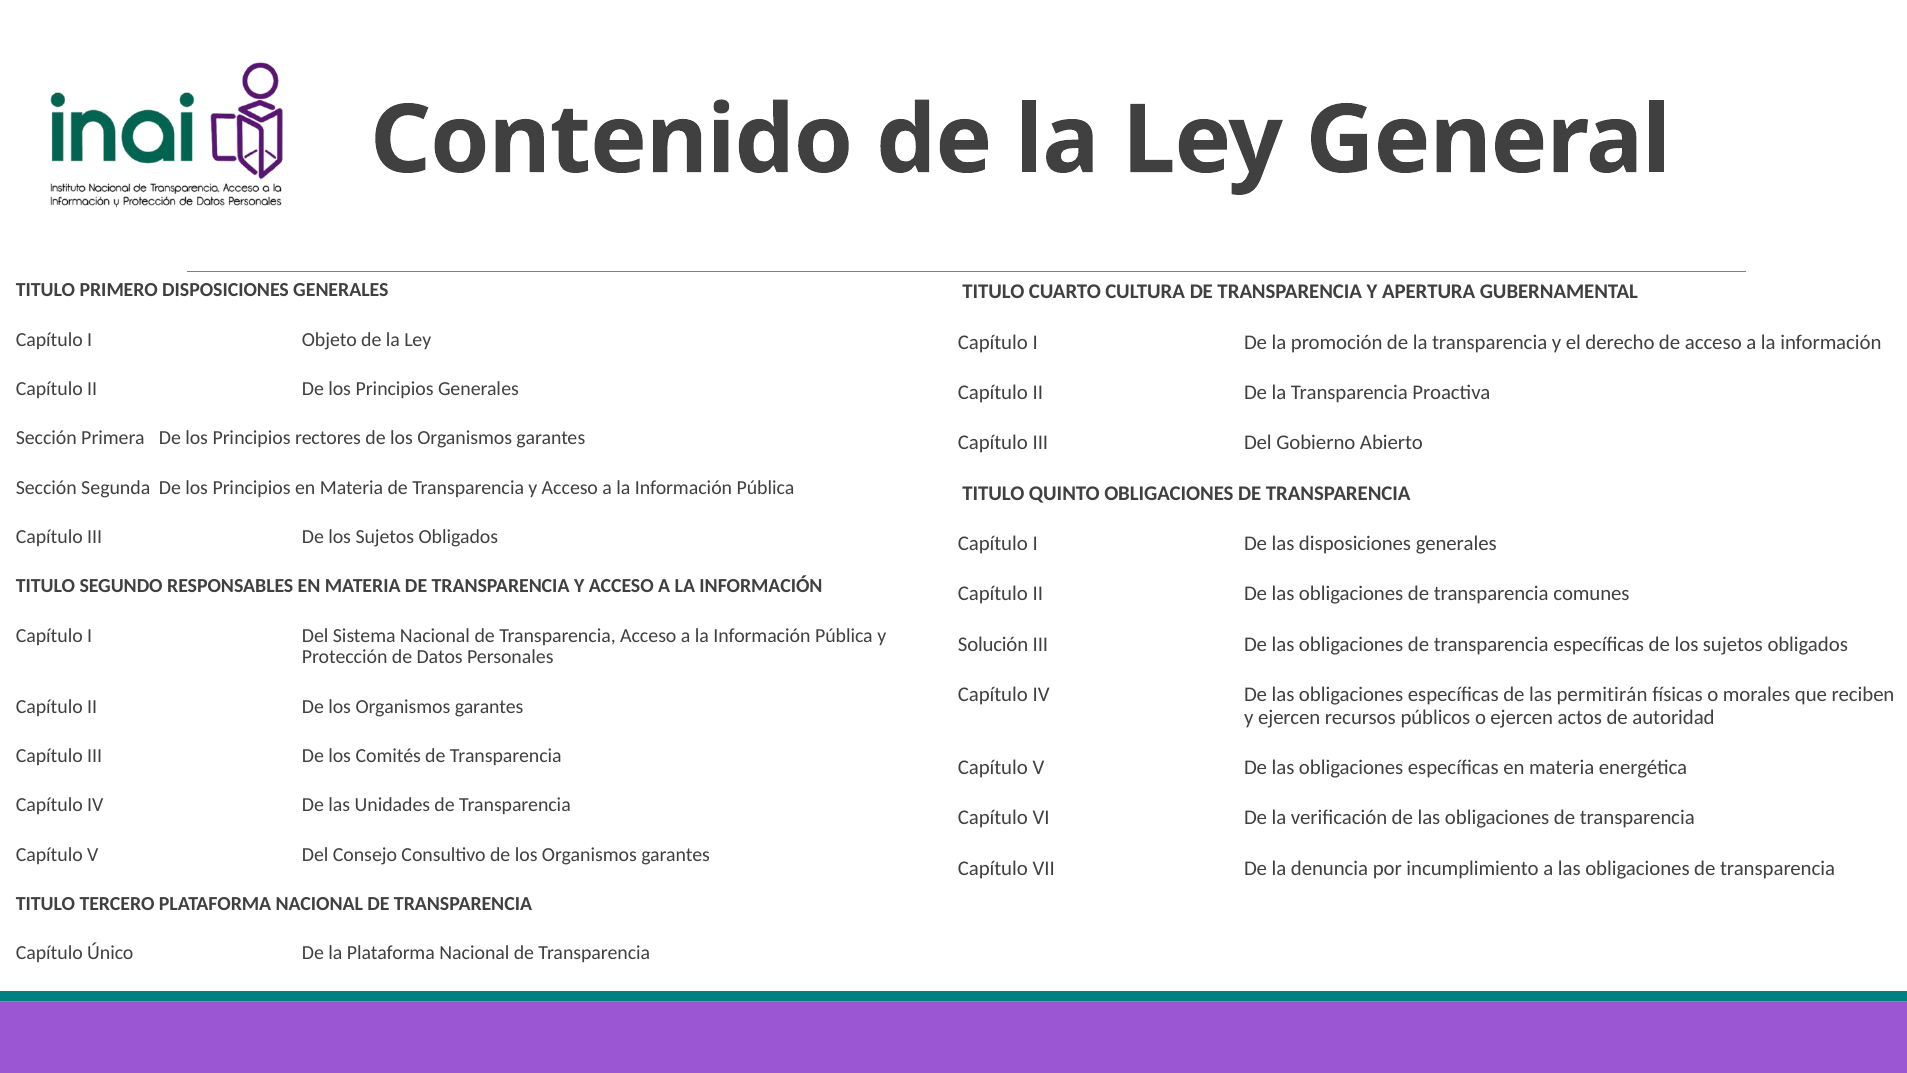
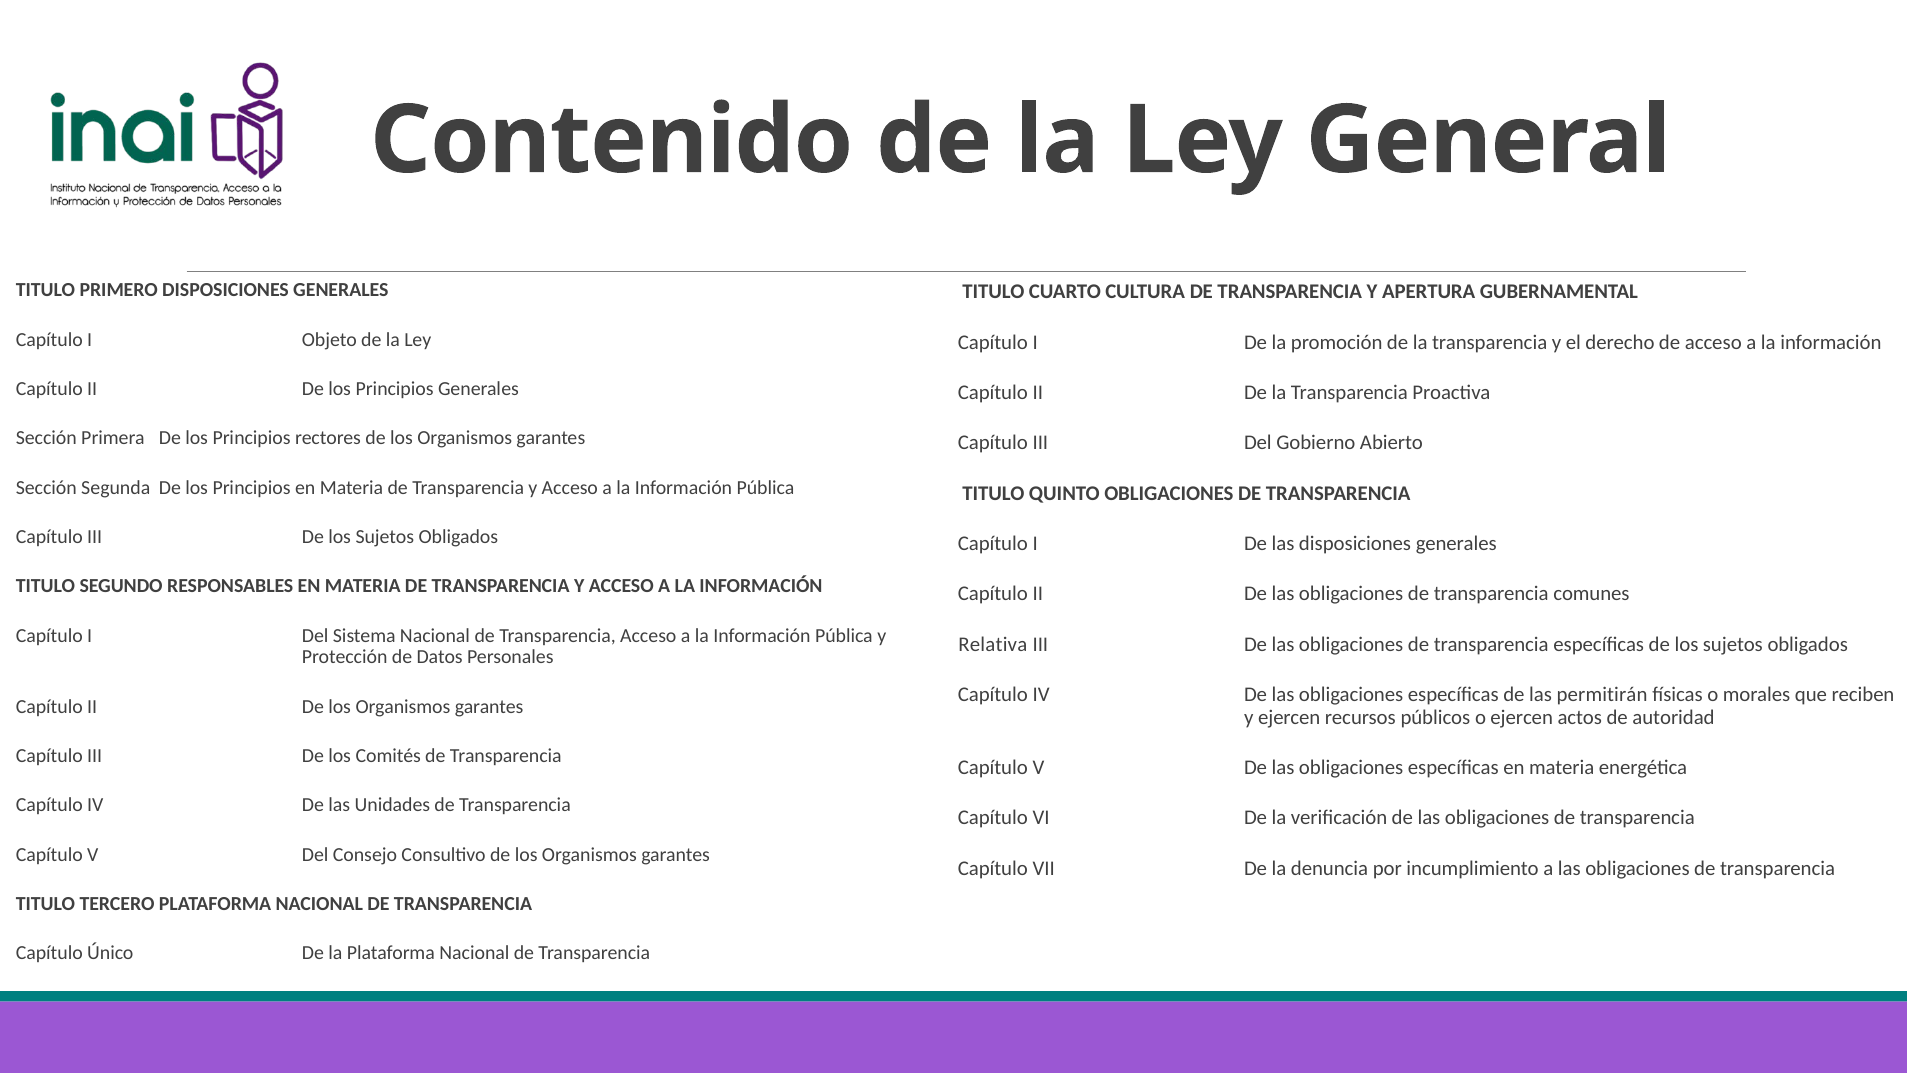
Solución: Solución -> Relativa
